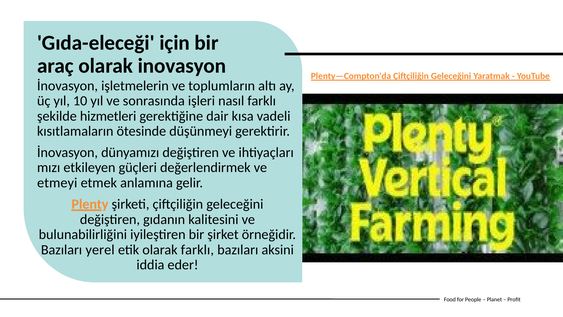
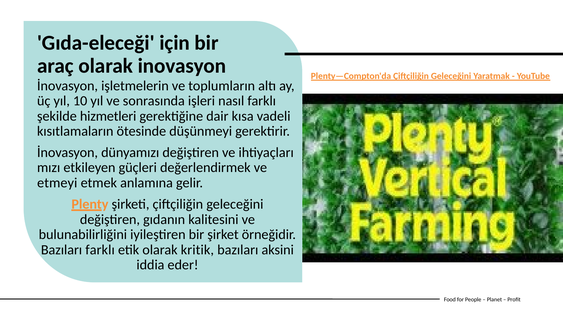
Bazıları yerel: yerel -> farklı
olarak farklı: farklı -> kritik
